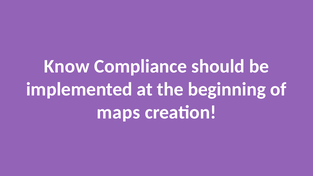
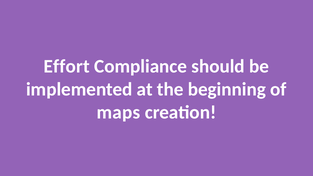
Know: Know -> Effort
